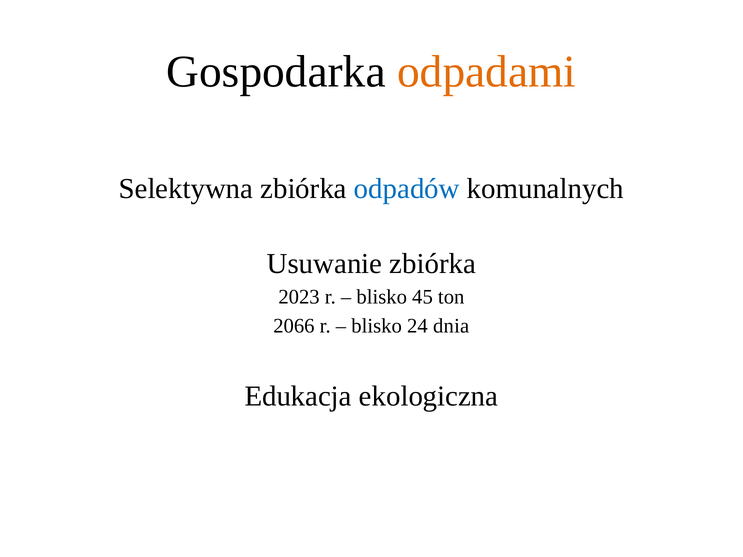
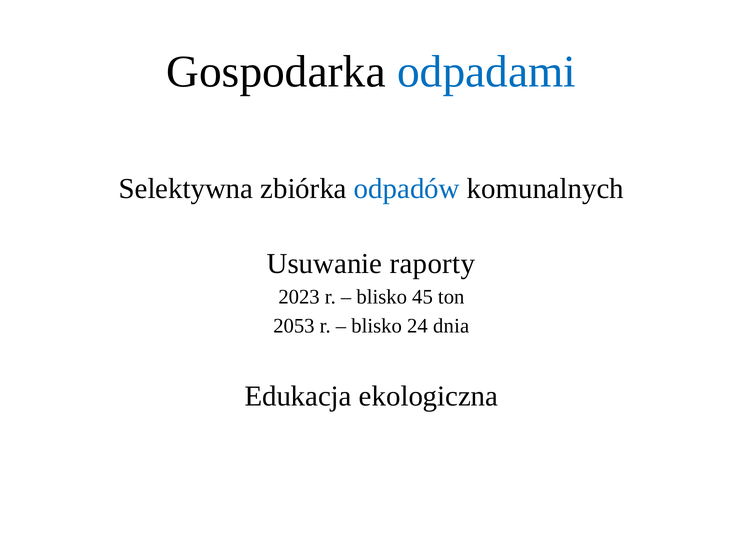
odpadami colour: orange -> blue
Usuwanie zbiórka: zbiórka -> raporty
2066: 2066 -> 2053
